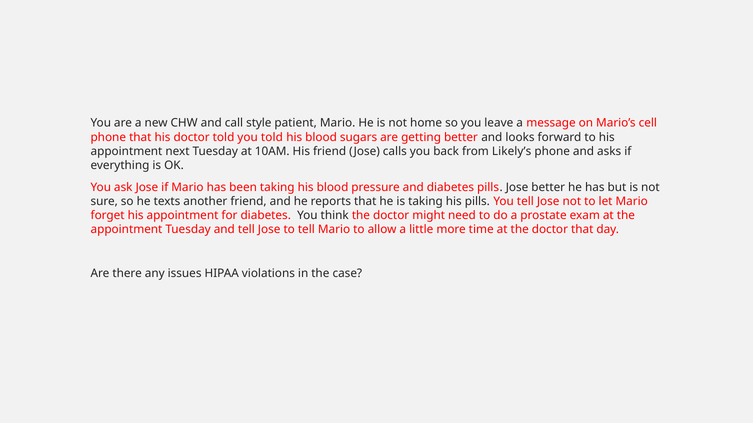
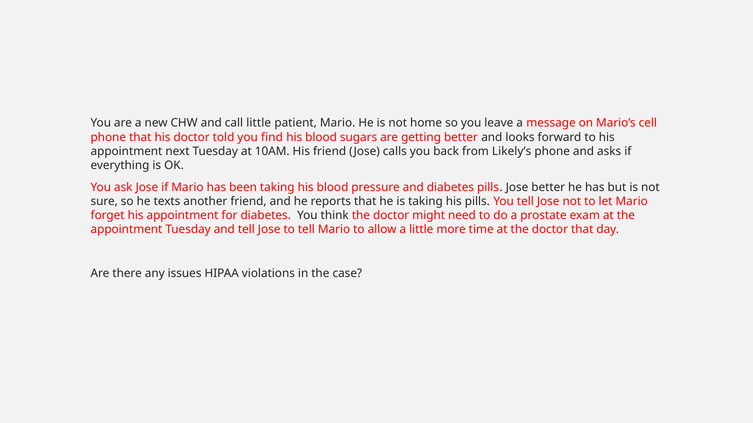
call style: style -> little
you told: told -> find
